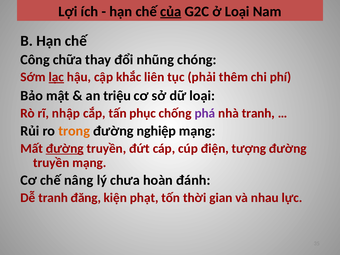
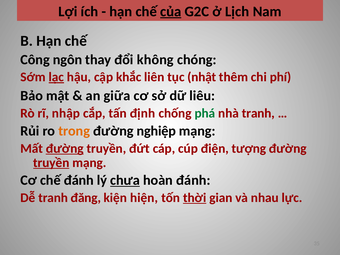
ở Loại: Loại -> Lịch
chữa: chữa -> ngôn
nhũng: nhũng -> không
phải: phải -> nhật
triệu: triệu -> giữa
dữ loại: loại -> liêu
phục: phục -> định
phá colour: purple -> green
truyền at (51, 163) underline: none -> present
chế nâng: nâng -> đánh
chưa underline: none -> present
phạt: phạt -> hiện
thời underline: none -> present
